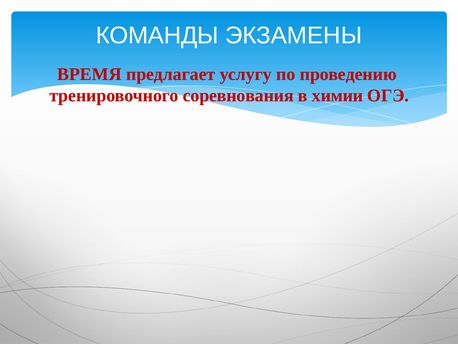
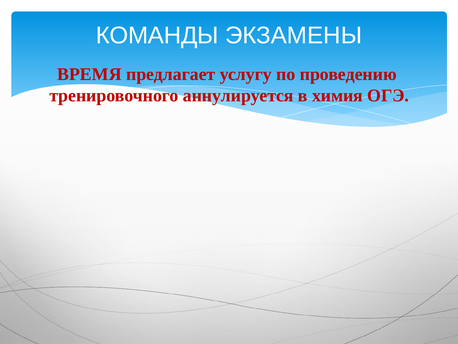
соревнования: соревнования -> аннулируется
химии: химии -> химия
